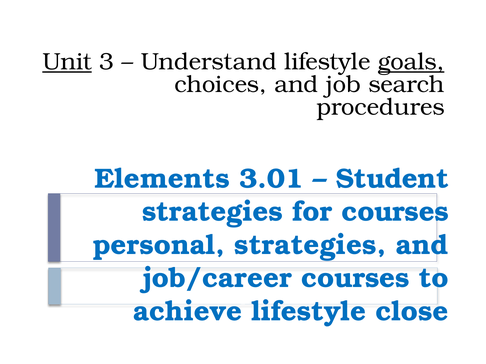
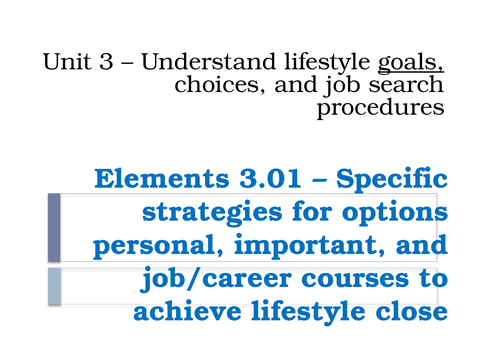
Unit underline: present -> none
Student: Student -> Specific
for courses: courses -> options
personal strategies: strategies -> important
